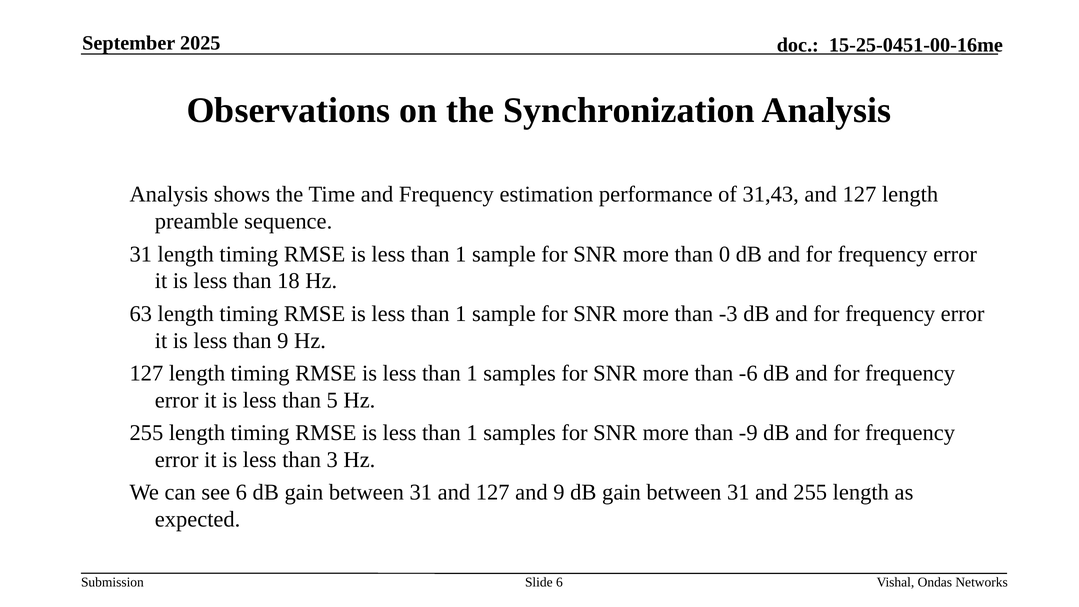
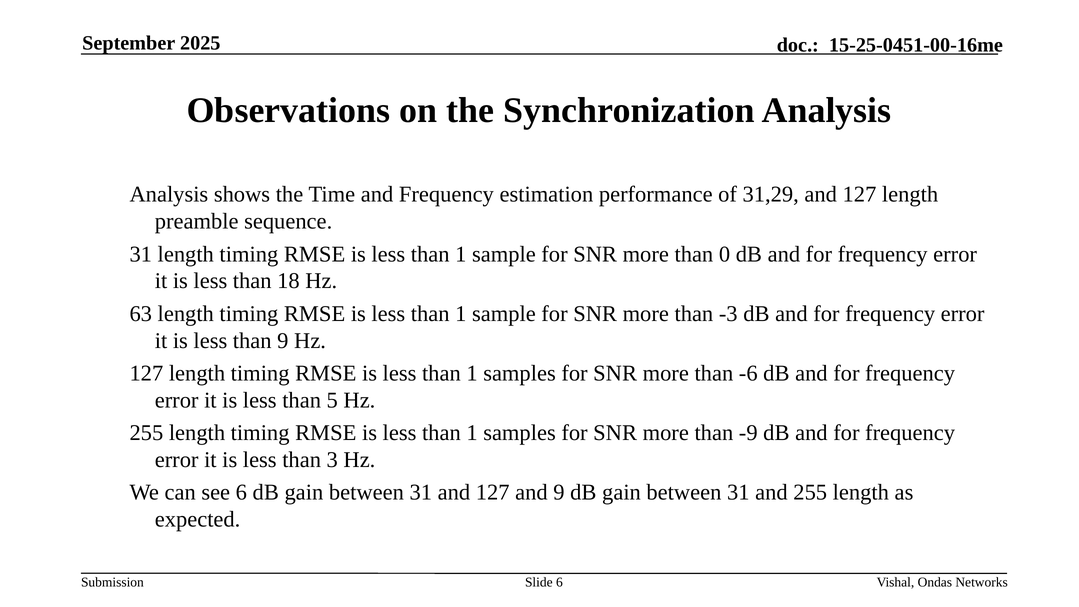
31,43: 31,43 -> 31,29
